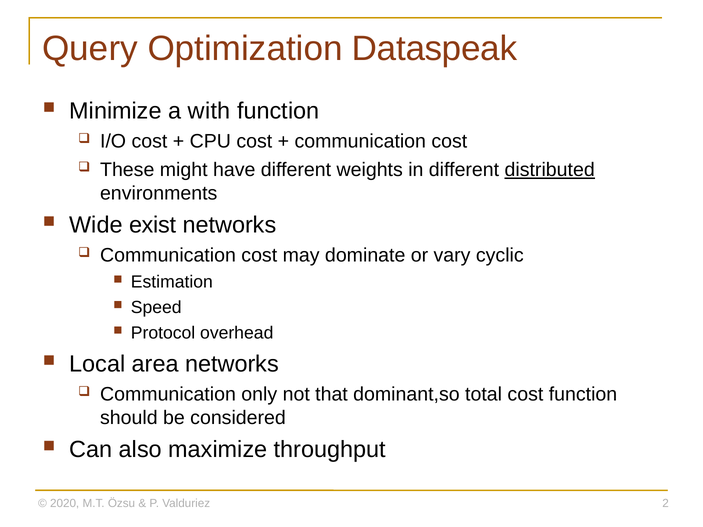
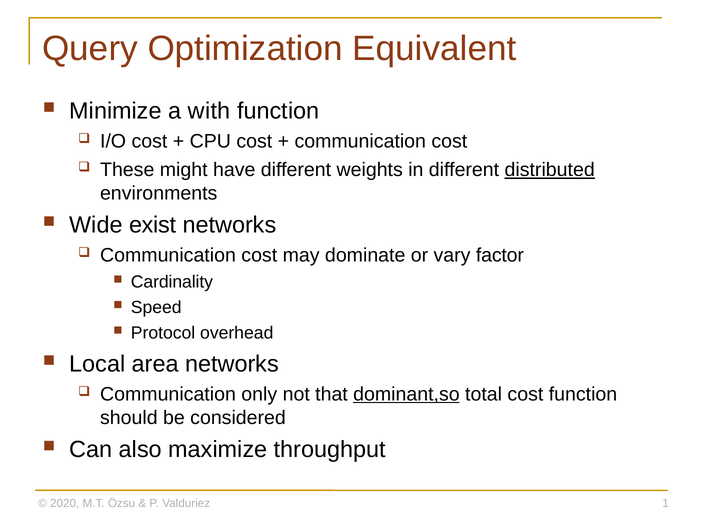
Dataspeak: Dataspeak -> Equivalent
cyclic: cyclic -> factor
Estimation: Estimation -> Cardinality
dominant,so underline: none -> present
2: 2 -> 1
